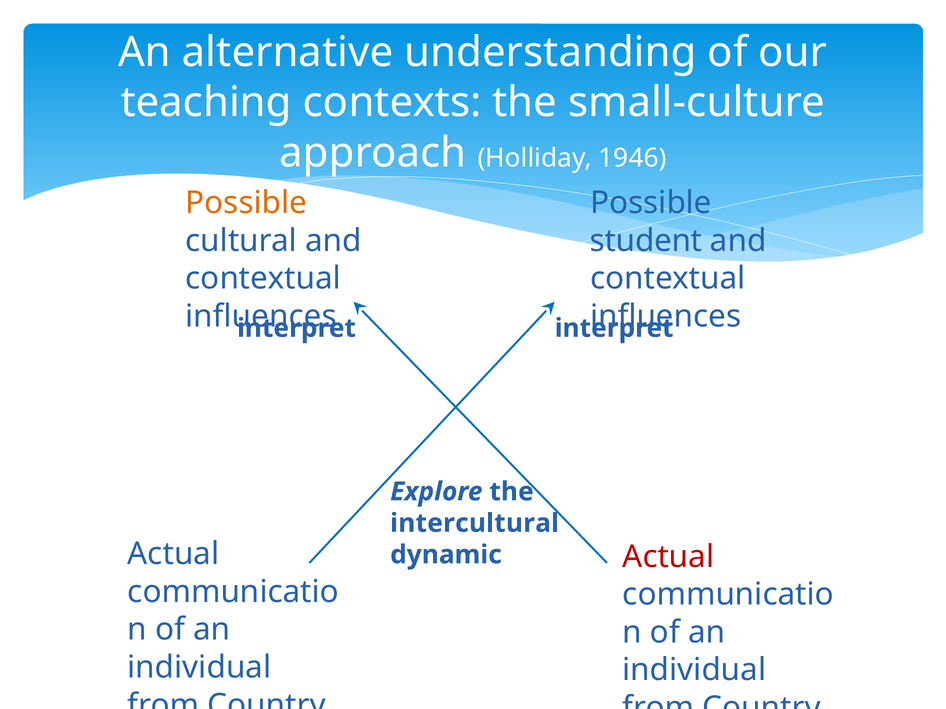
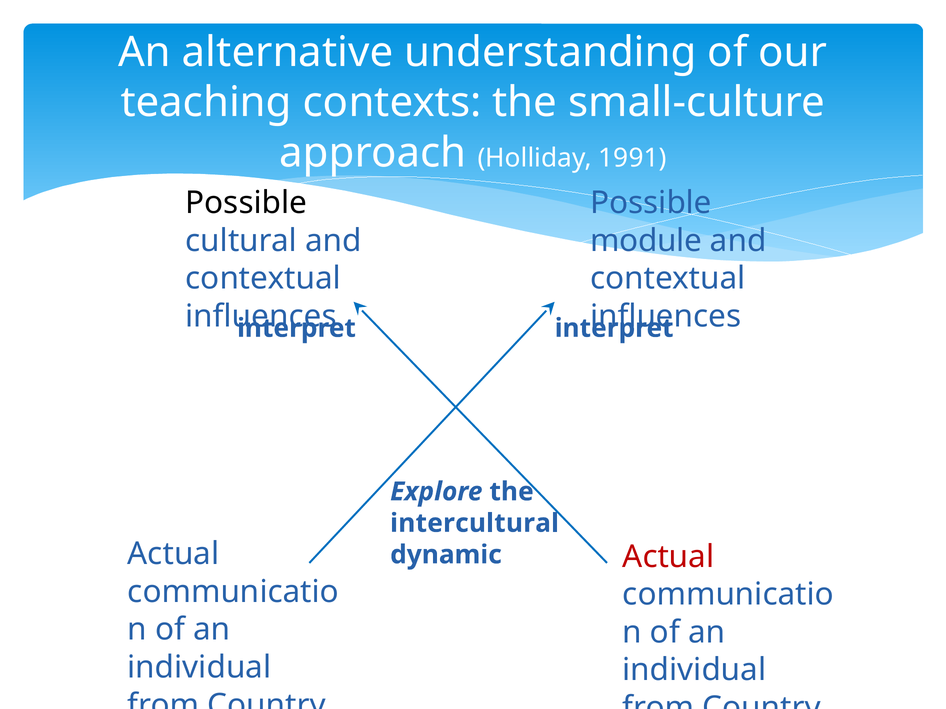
1946: 1946 -> 1991
Possible at (246, 203) colour: orange -> black
student: student -> module
